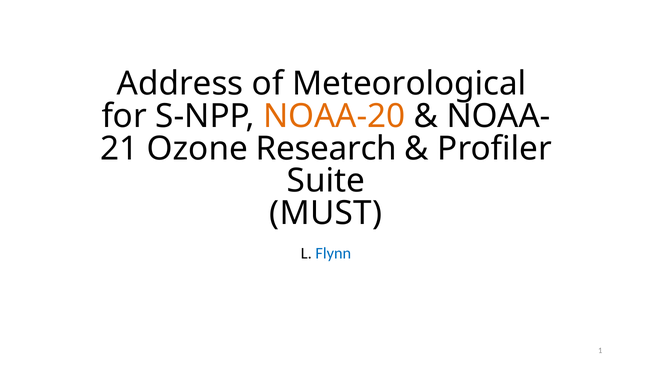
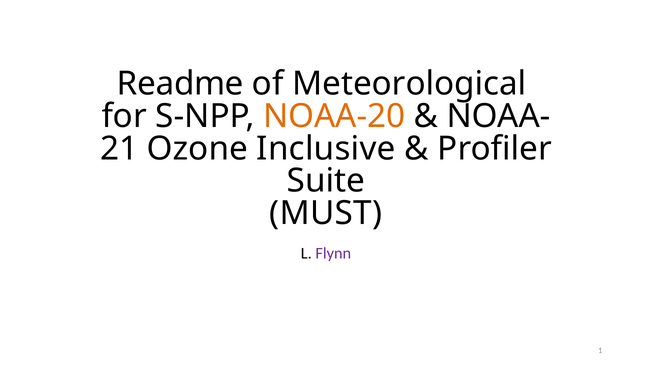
Address: Address -> Readme
Research: Research -> Inclusive
Flynn colour: blue -> purple
